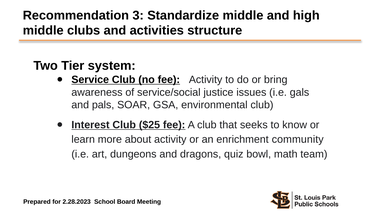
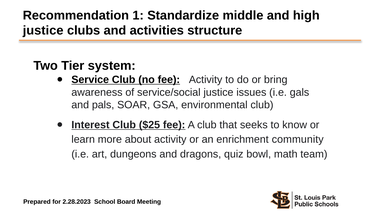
3: 3 -> 1
middle at (43, 31): middle -> justice
